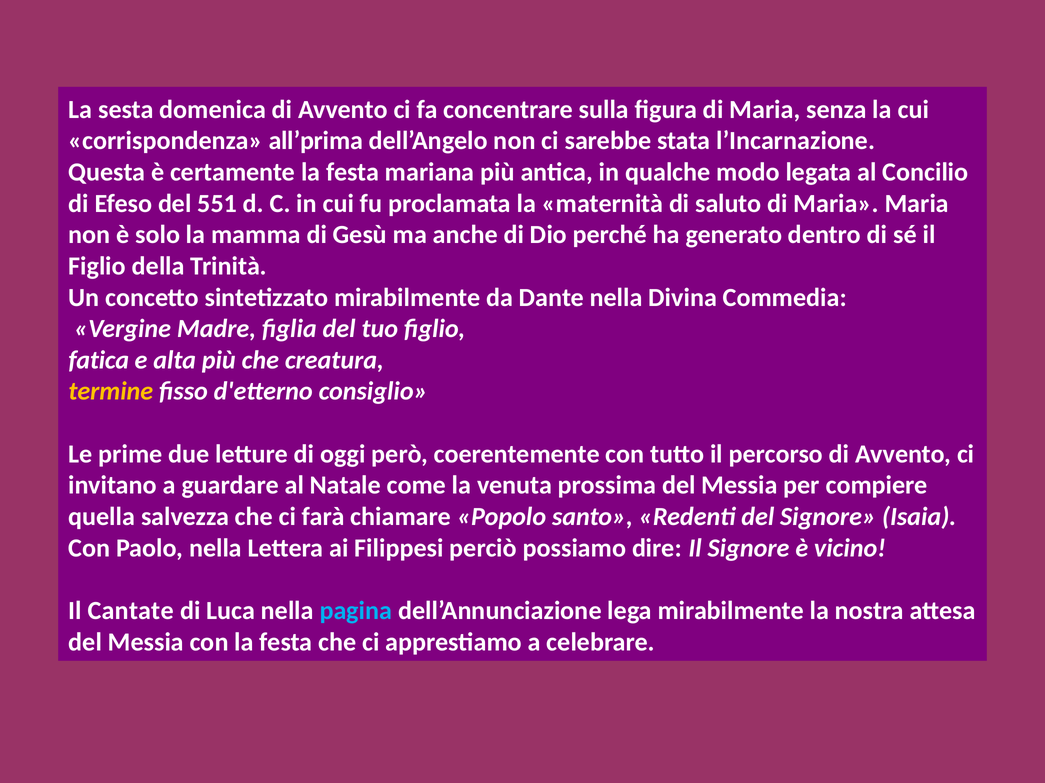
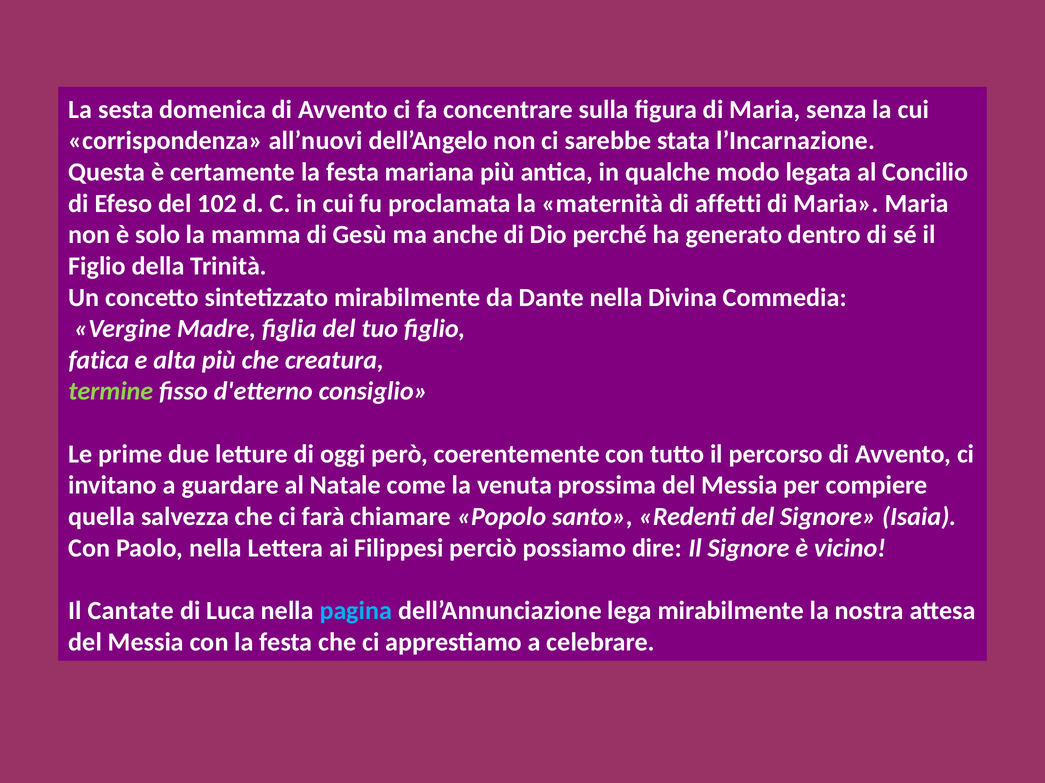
all’prima: all’prima -> all’nuovi
551: 551 -> 102
saluto: saluto -> affetti
termine colour: yellow -> light green
